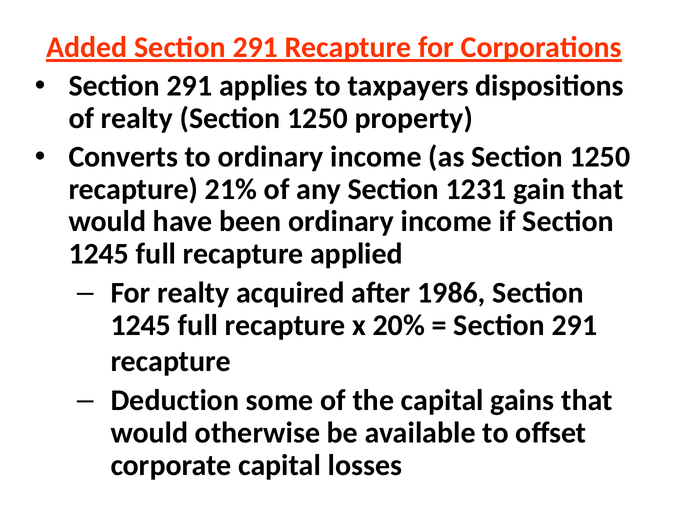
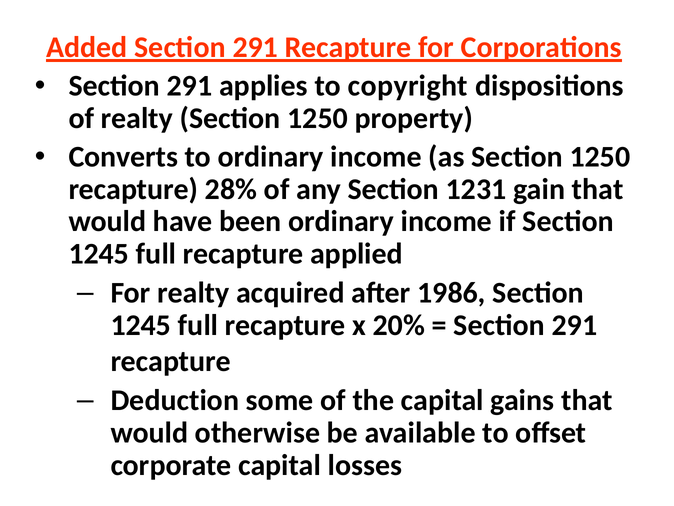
taxpayers: taxpayers -> copyright
21%: 21% -> 28%
